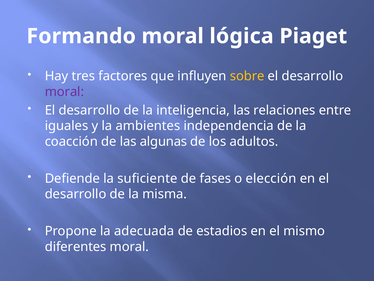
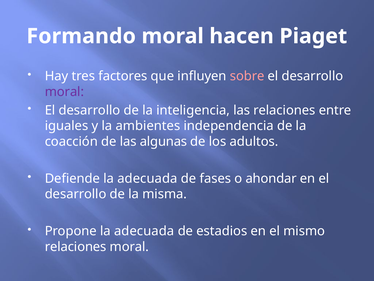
lógica: lógica -> hacen
sobre colour: yellow -> pink
Defiende la suficiente: suficiente -> adecuada
elección: elección -> ahondar
diferentes at (76, 246): diferentes -> relaciones
